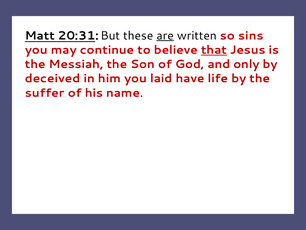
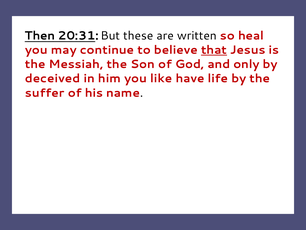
Matt: Matt -> Then
are underline: present -> none
sins: sins -> heal
laid: laid -> like
